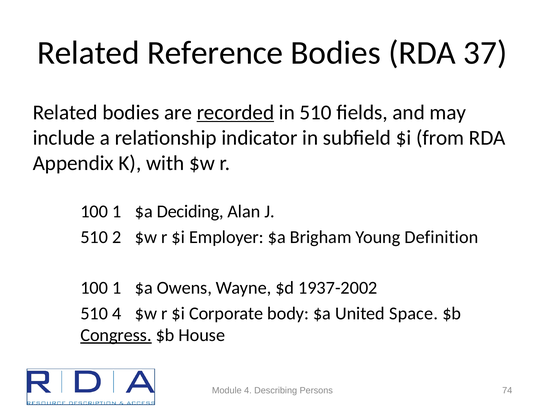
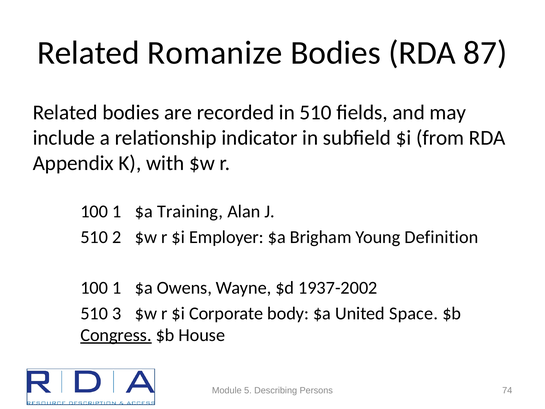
Reference: Reference -> Romanize
37: 37 -> 87
recorded underline: present -> none
Deciding: Deciding -> Training
510 4: 4 -> 3
Module 4: 4 -> 5
